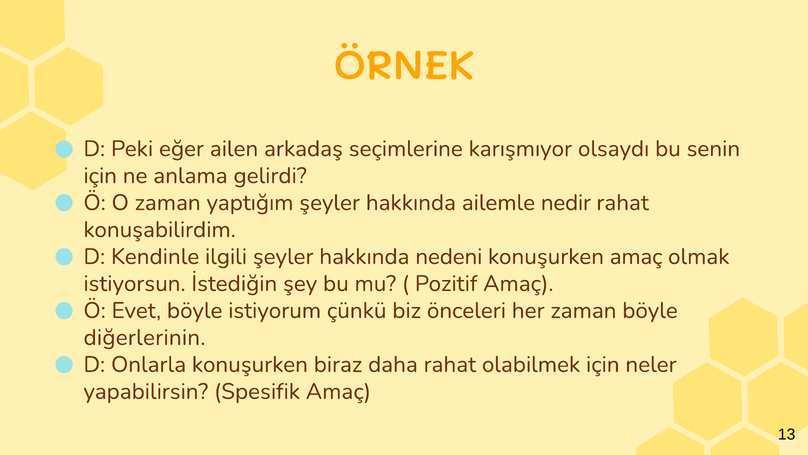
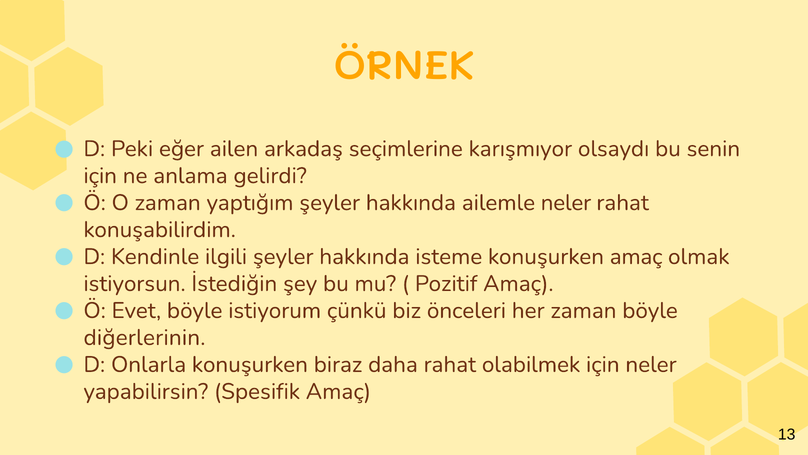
ailemle nedir: nedir -> neler
nedeni: nedeni -> isteme
